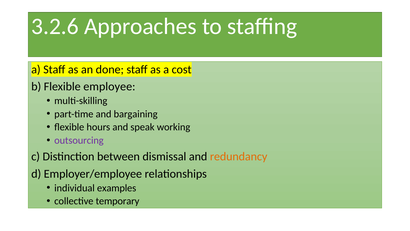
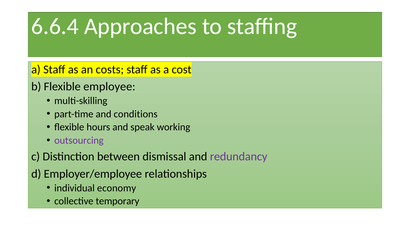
3.2.6: 3.2.6 -> 6.6.4
done: done -> costs
bargaining: bargaining -> conditions
redundancy colour: orange -> purple
examples: examples -> economy
